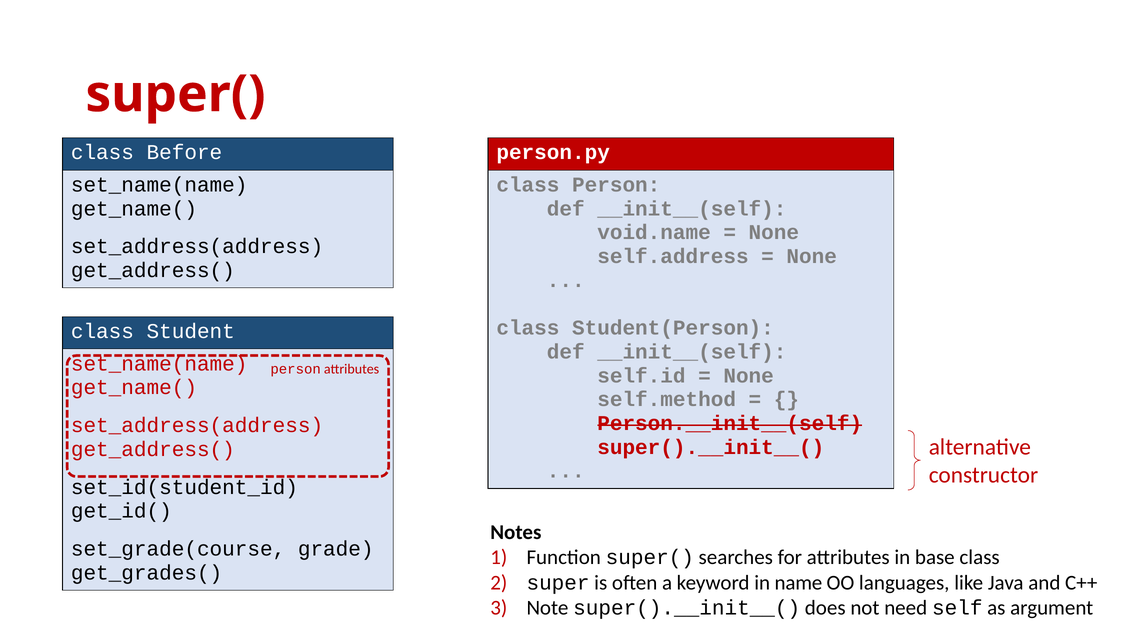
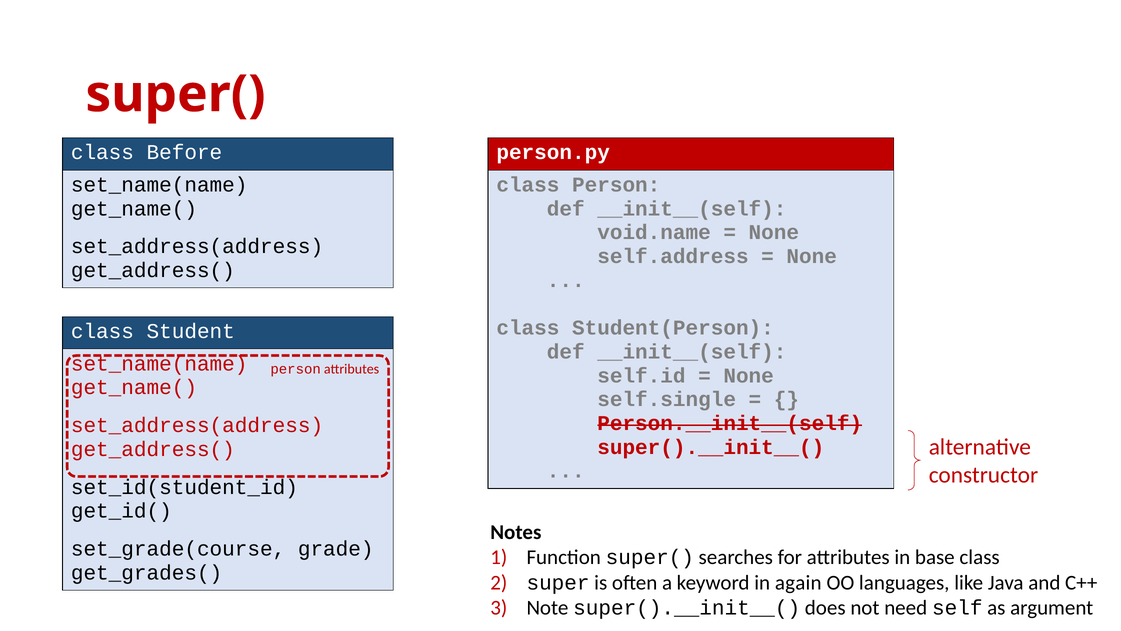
self.method: self.method -> self.single
name: name -> again
